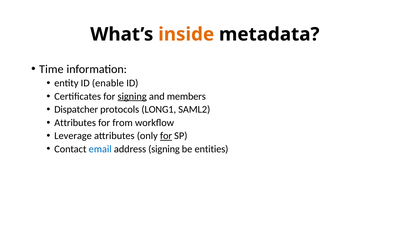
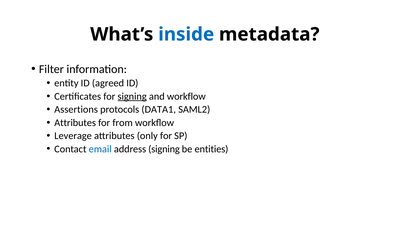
inside colour: orange -> blue
Time: Time -> Filter
enable: enable -> agreed
and members: members -> workflow
Dispatcher: Dispatcher -> Assertions
LONG1: LONG1 -> DATA1
for at (166, 136) underline: present -> none
